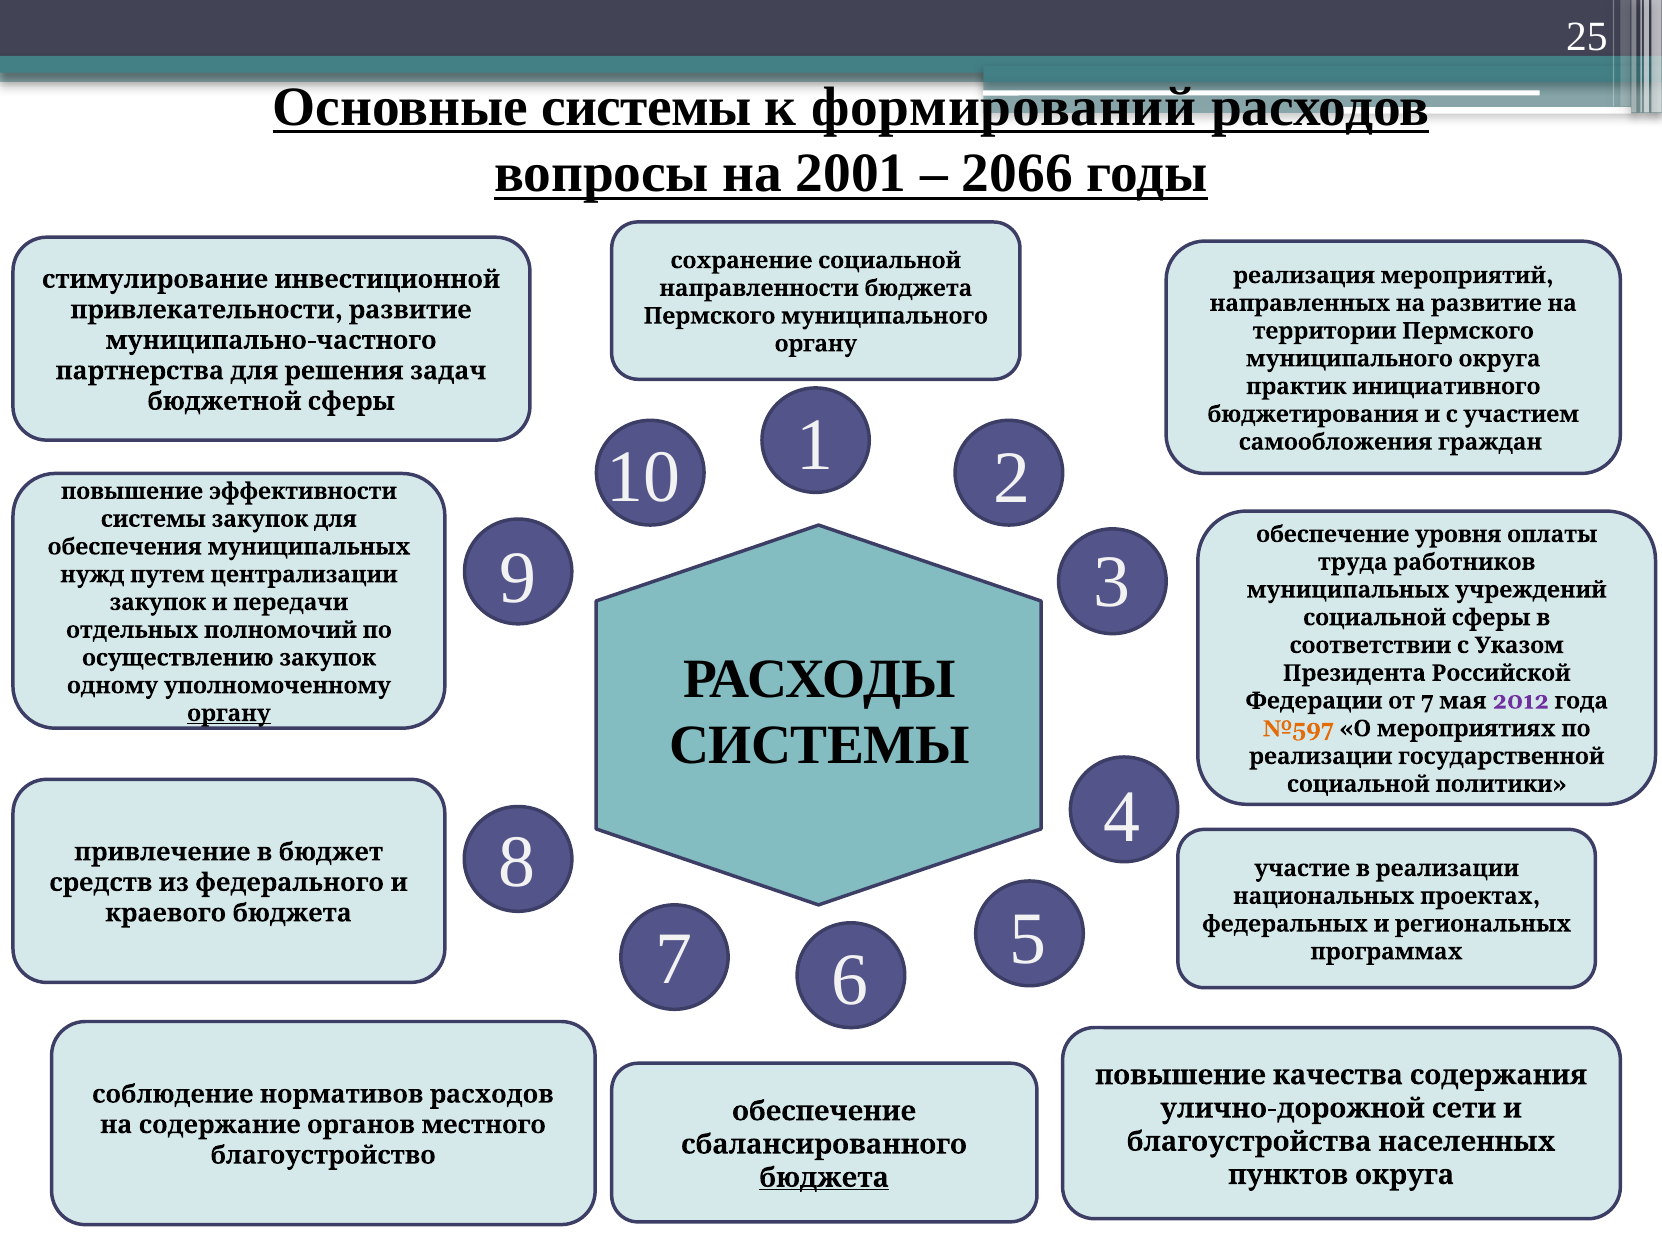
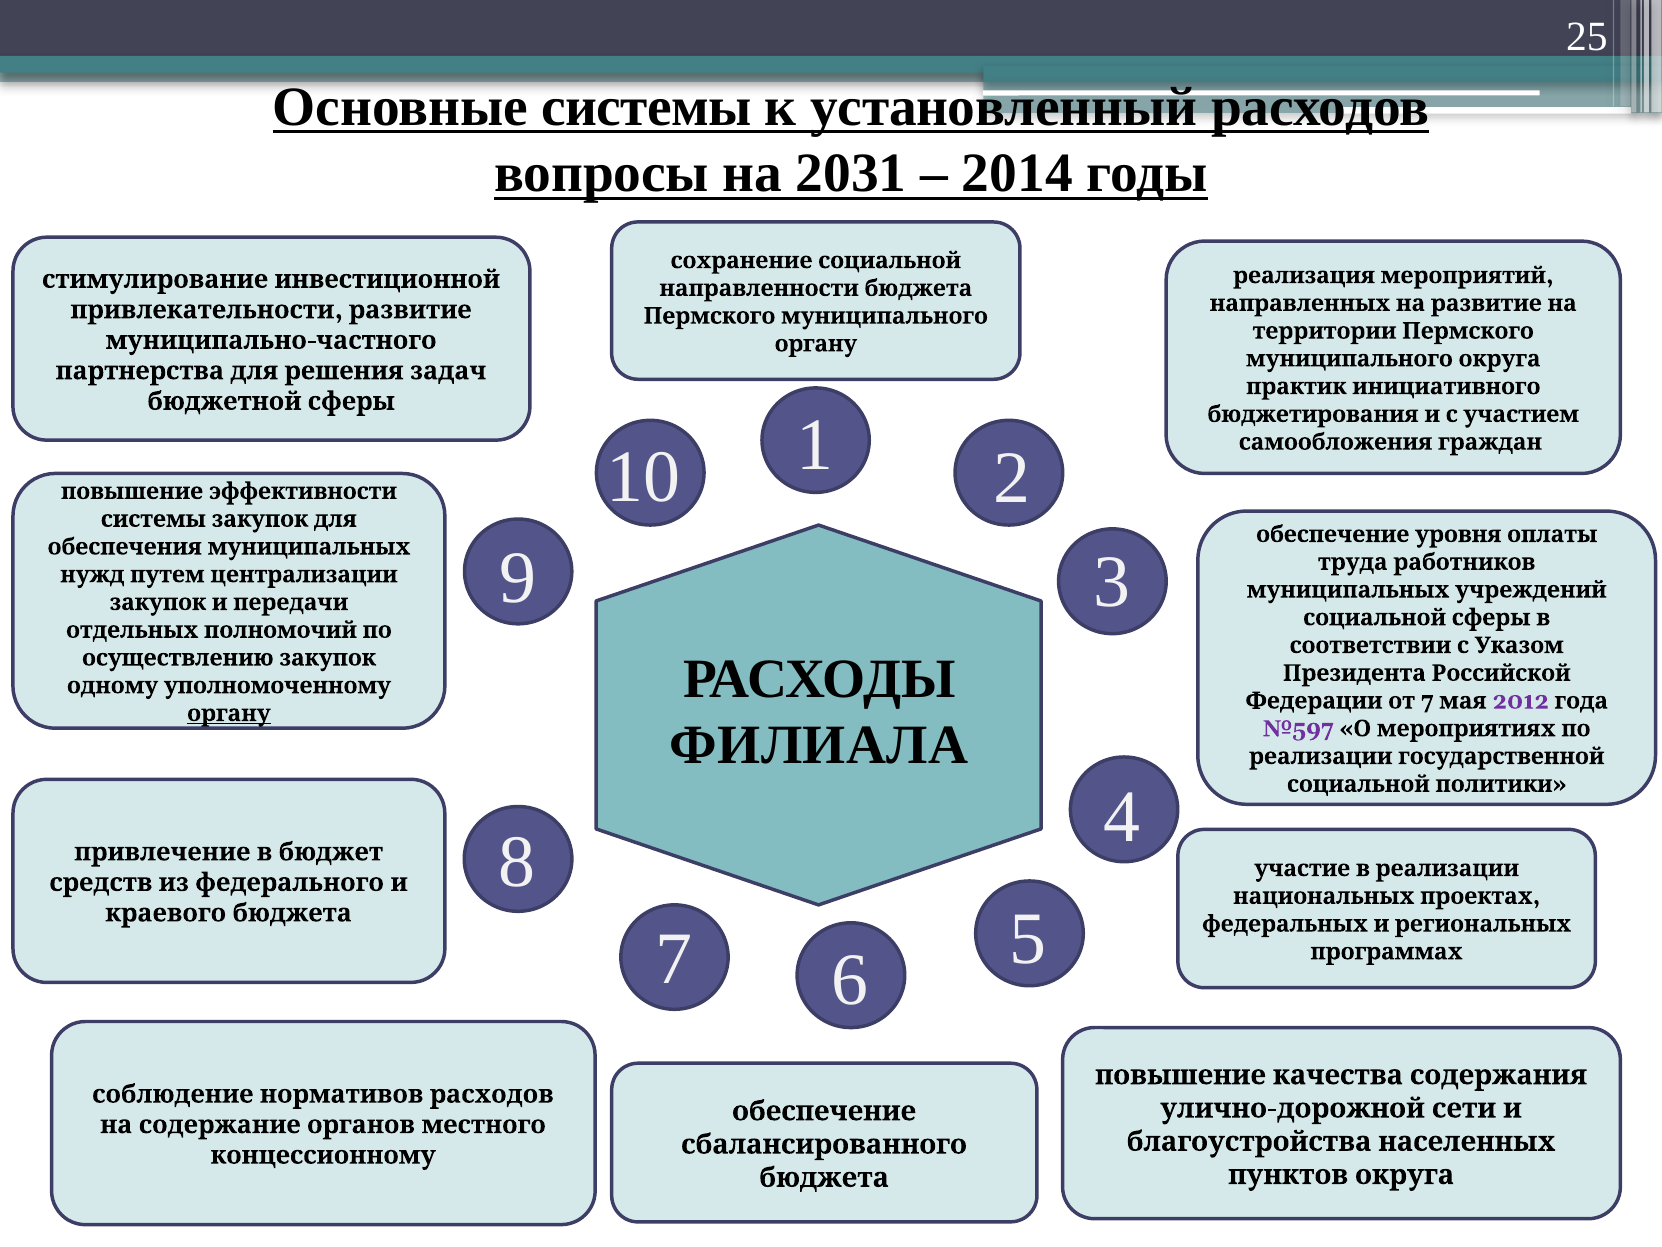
формирований: формирований -> установленный
2001: 2001 -> 2031
2066: 2066 -> 2014
СИСТЕМЫ at (820, 745): СИСТЕМЫ -> ФИЛИАЛА
№597 colour: orange -> purple
благоустройство: благоустройство -> концессионному
бюджета at (824, 1177) underline: present -> none
